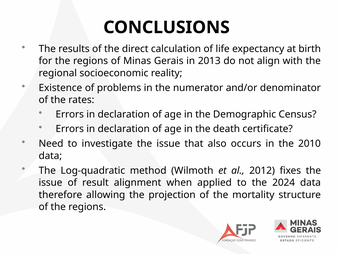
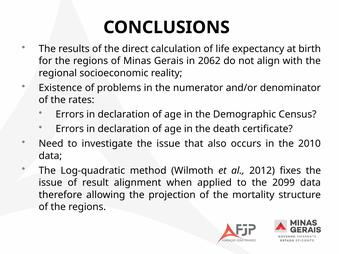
2013: 2013 -> 2062
2024: 2024 -> 2099
